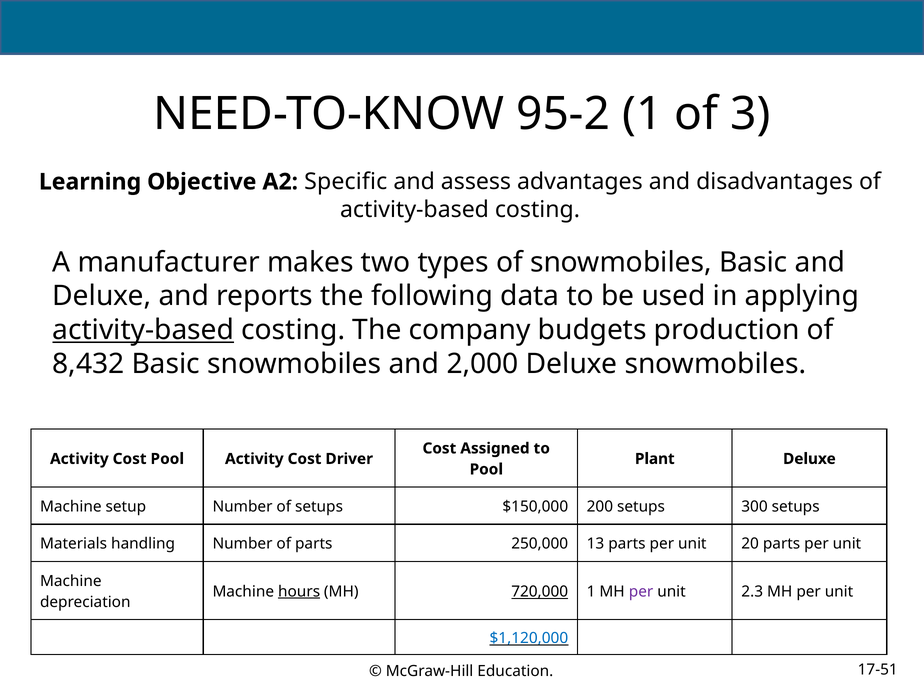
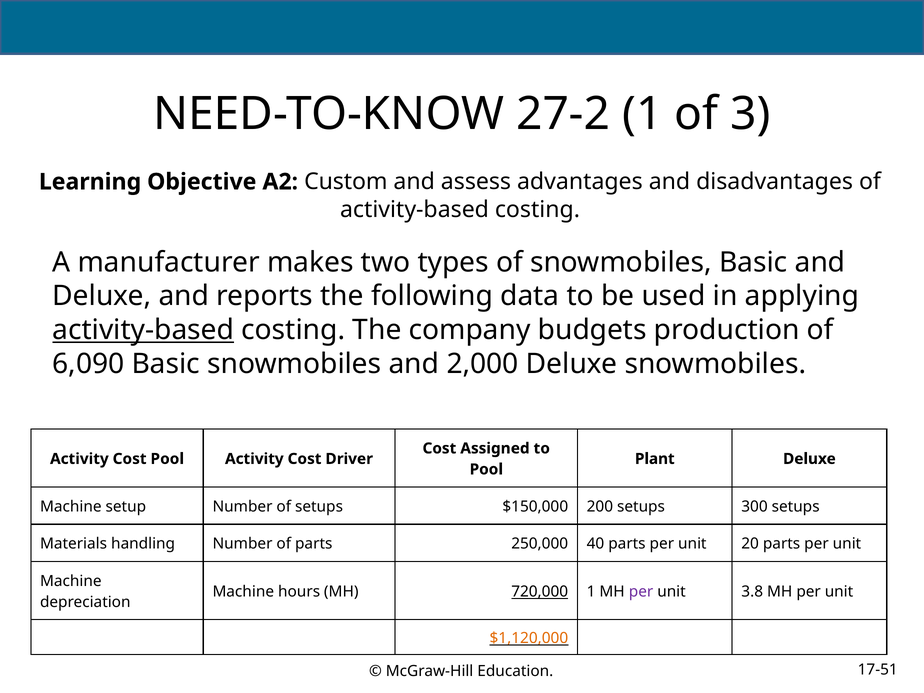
95-2: 95-2 -> 27-2
Specific: Specific -> Custom
8,432: 8,432 -> 6,090
13: 13 -> 40
hours underline: present -> none
2.3: 2.3 -> 3.8
$1,120,000 colour: blue -> orange
